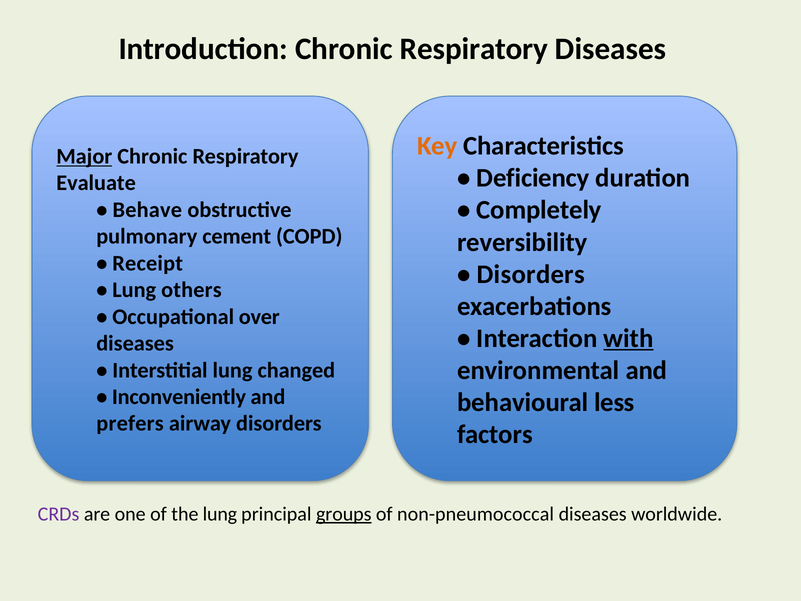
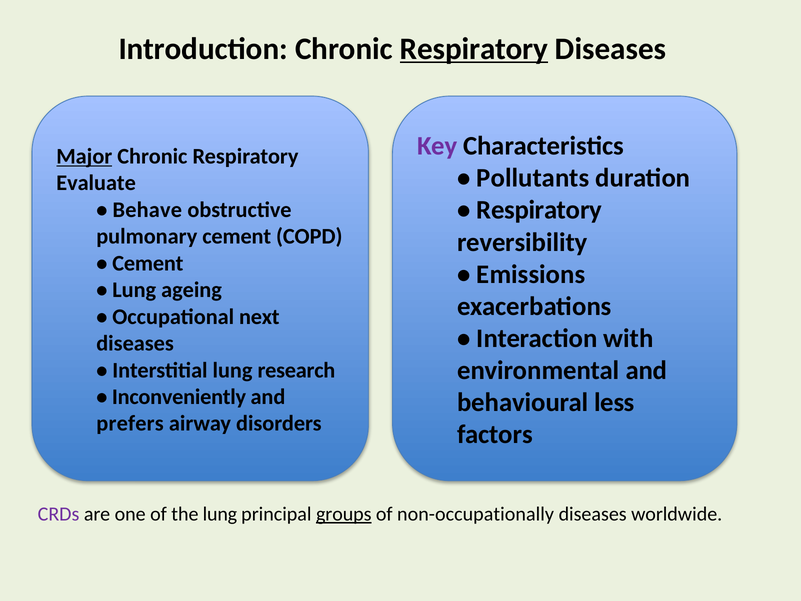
Respiratory at (474, 49) underline: none -> present
Key colour: orange -> purple
Deficiency: Deficiency -> Pollutants
Completely at (539, 210): Completely -> Respiratory
Receipt at (148, 263): Receipt -> Cement
Disorders at (531, 274): Disorders -> Emissions
others: others -> ageing
over: over -> next
with underline: present -> none
changed: changed -> research
non-pneumococcal: non-pneumococcal -> non-occupationally
